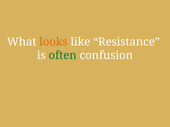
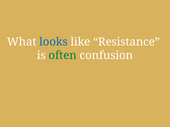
looks colour: orange -> blue
